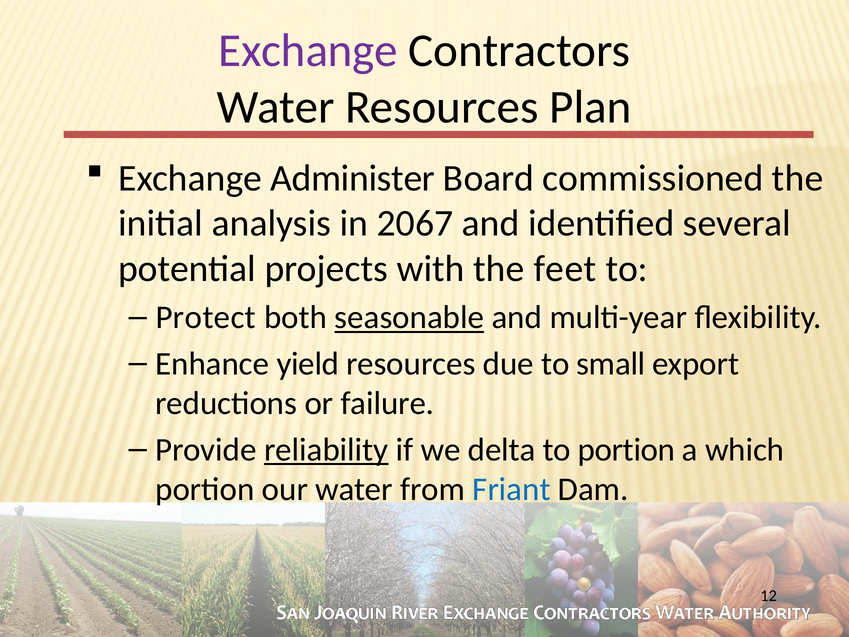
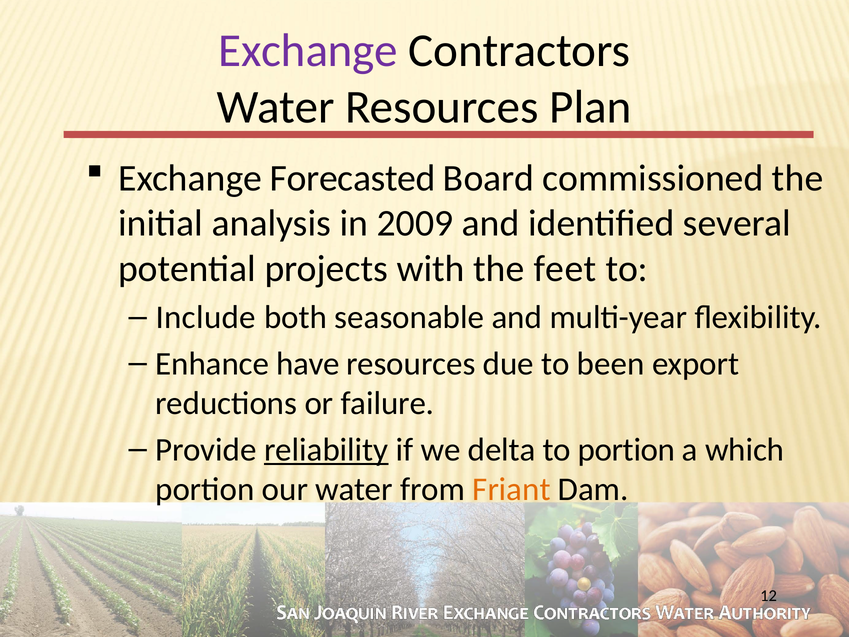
Administer: Administer -> Forecasted
2067: 2067 -> 2009
Protect: Protect -> Include
seasonable underline: present -> none
yield: yield -> have
small: small -> been
Friant colour: blue -> orange
